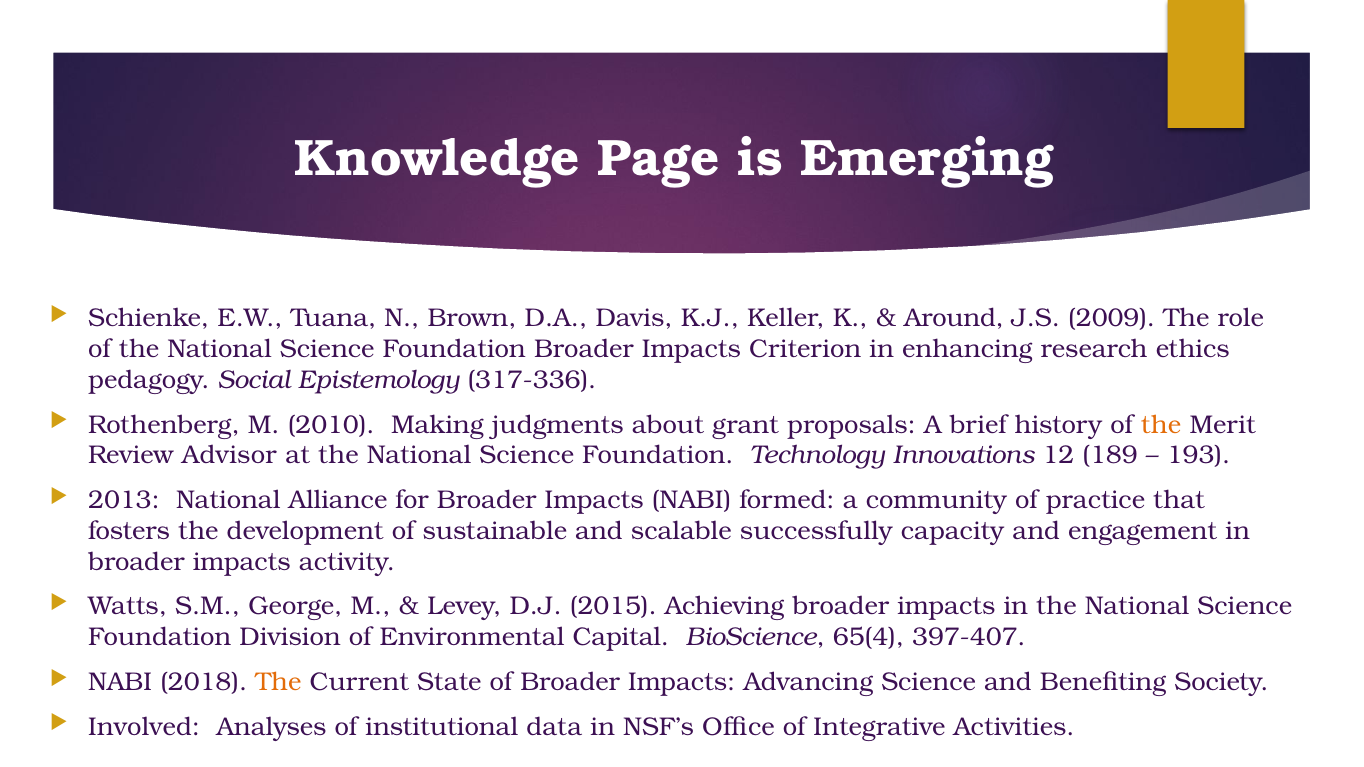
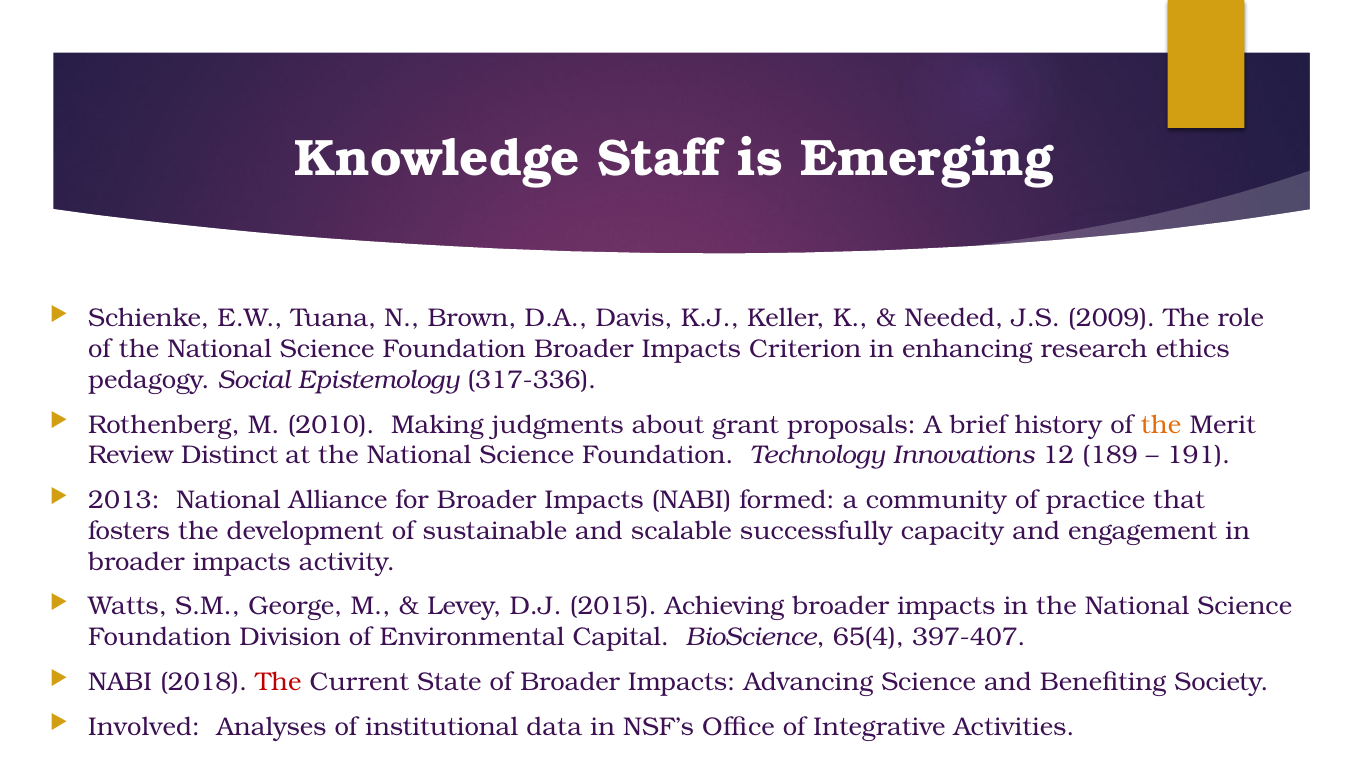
Page: Page -> Staff
Around: Around -> Needed
Advisor: Advisor -> Distinct
193: 193 -> 191
The at (278, 682) colour: orange -> red
